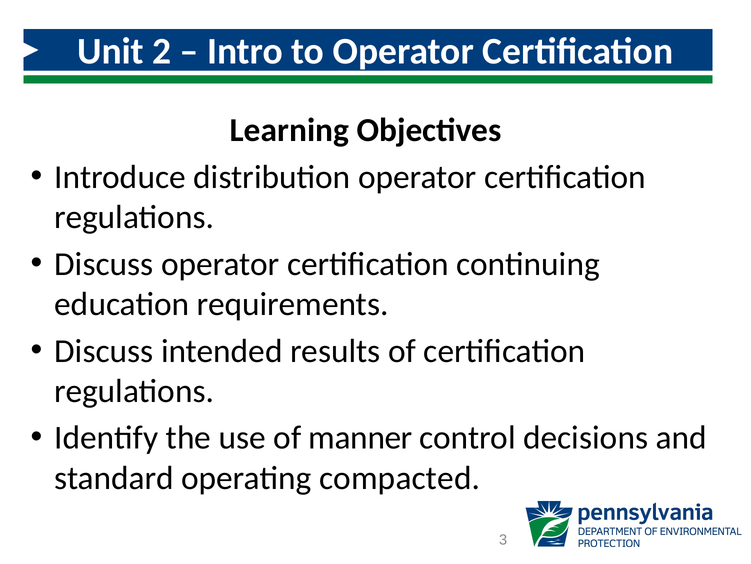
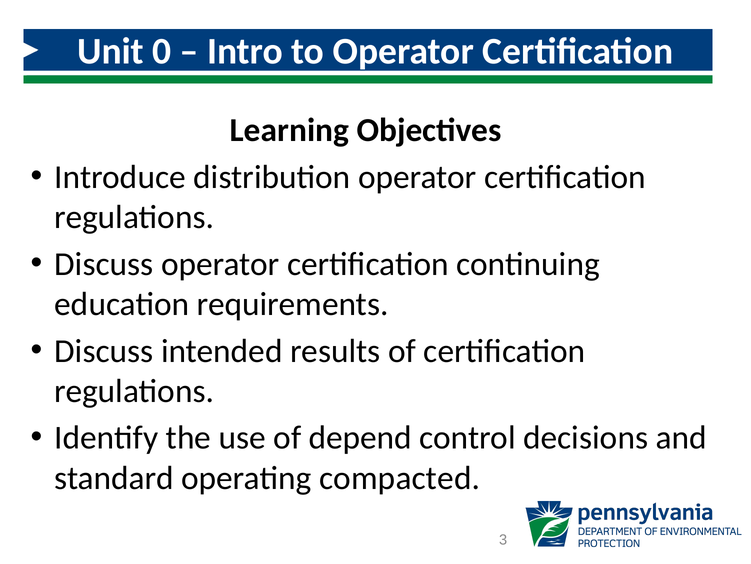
2: 2 -> 0
manner: manner -> depend
